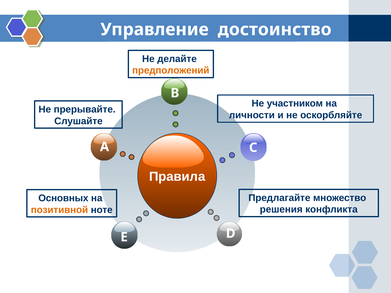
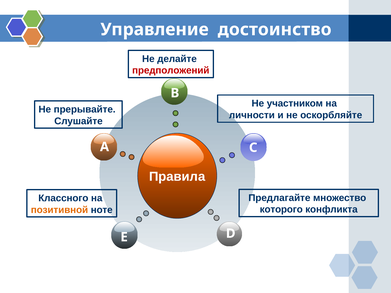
предположений colour: orange -> red
Основных: Основных -> Классного
решения: решения -> которого
